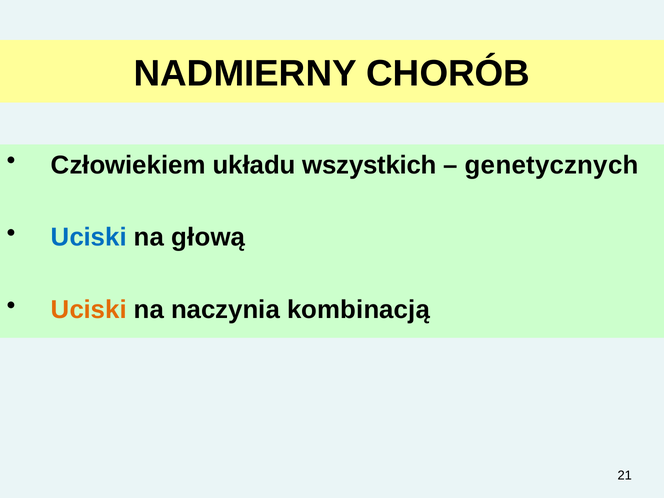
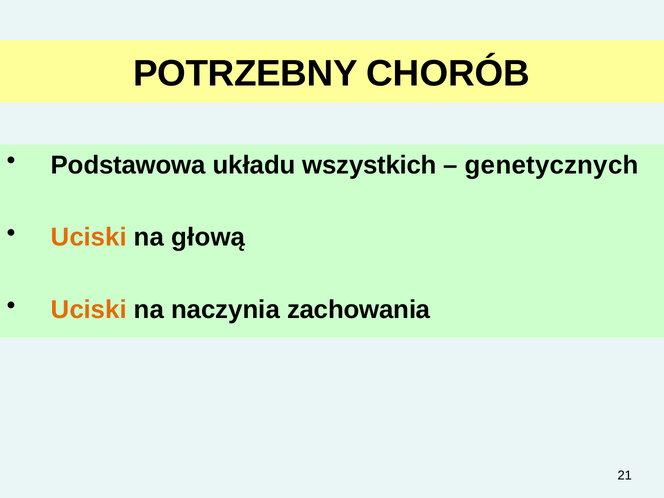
NADMIERNY: NADMIERNY -> POTRZEBNY
Człowiekiem: Człowiekiem -> Podstawowa
Uciski at (89, 237) colour: blue -> orange
kombinacją: kombinacją -> zachowania
